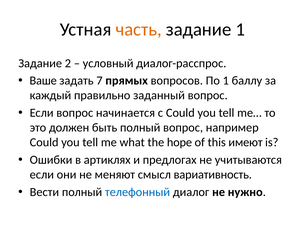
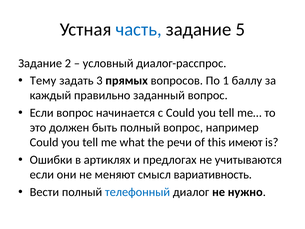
часть colour: orange -> blue
задание 1: 1 -> 5
Ваше: Ваше -> Тему
7: 7 -> 3
hope: hope -> речи
